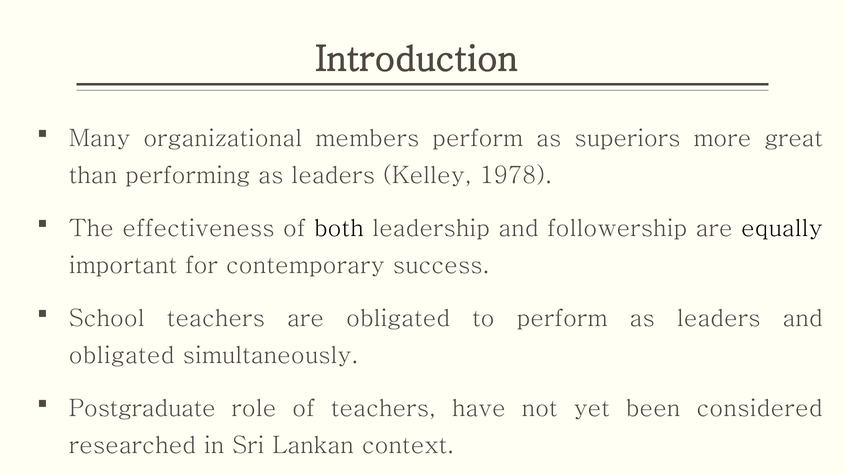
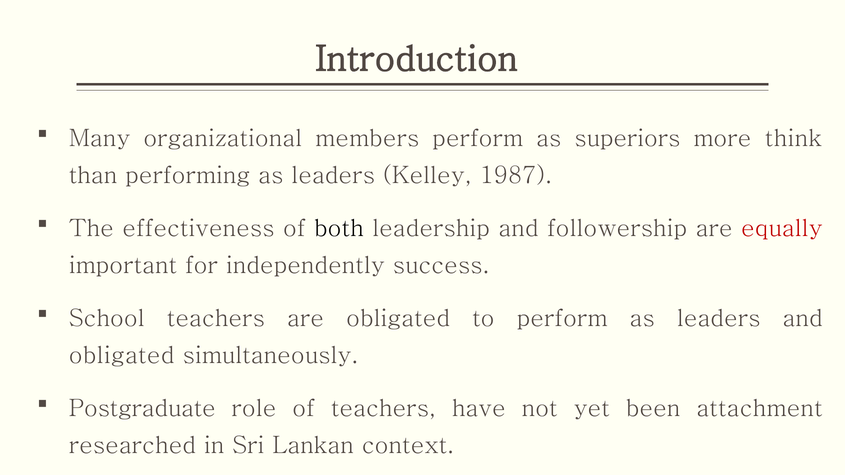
great: great -> think
1978: 1978 -> 1987
equally colour: black -> red
contemporary: contemporary -> independently
considered: considered -> attachment
